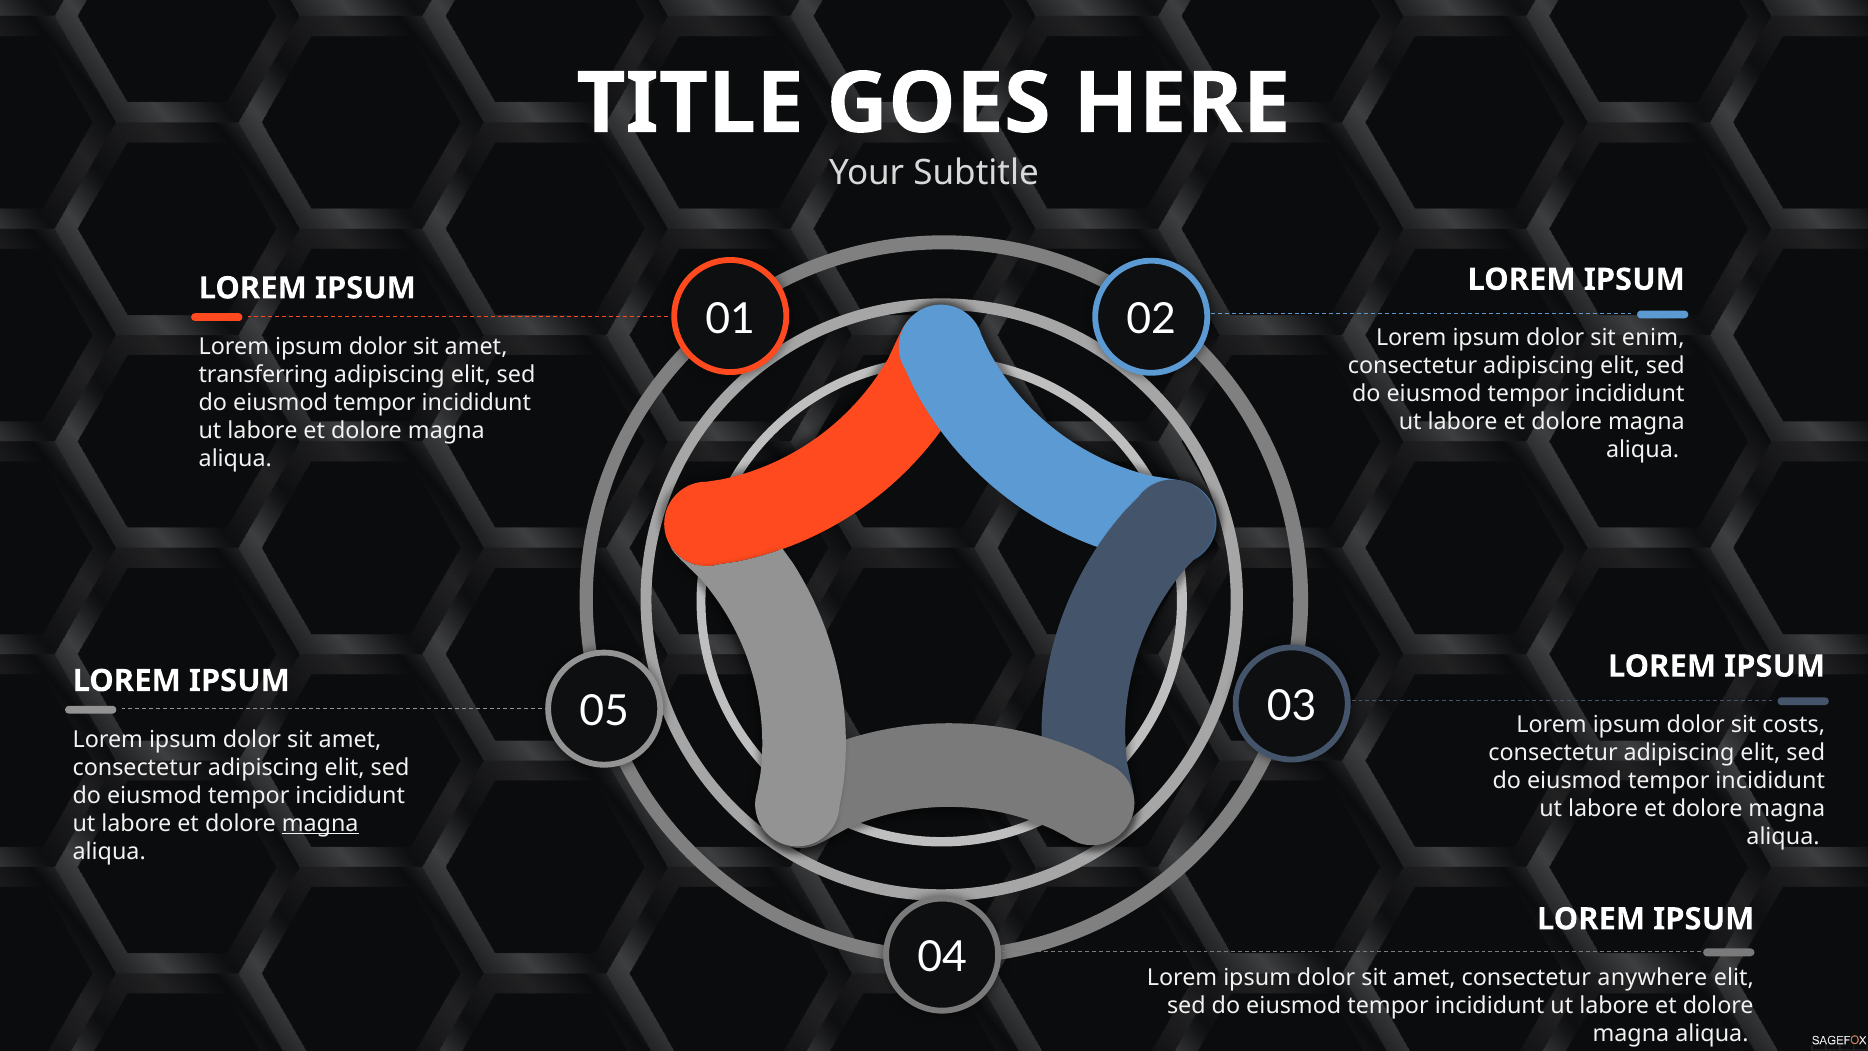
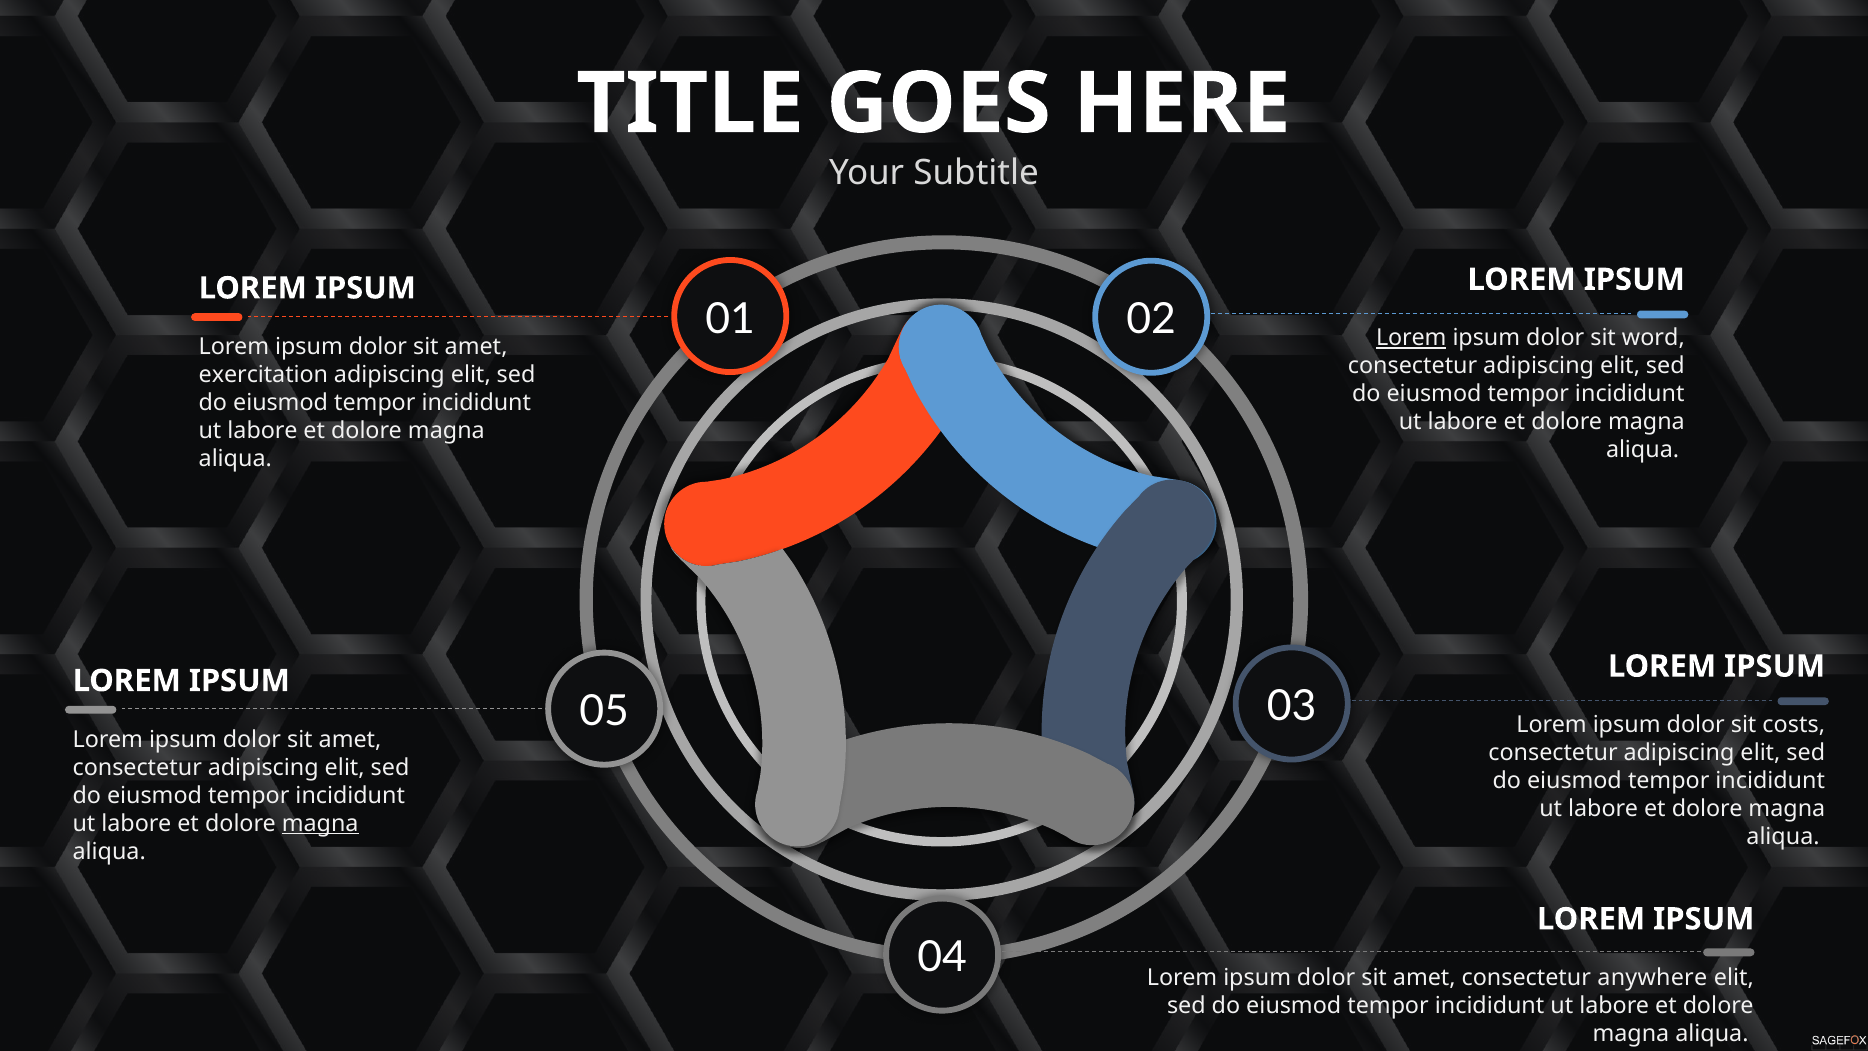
Lorem at (1411, 338) underline: none -> present
enim: enim -> word
transferring: transferring -> exercitation
